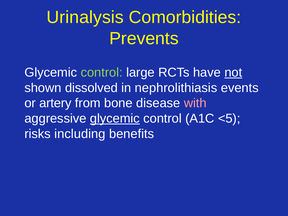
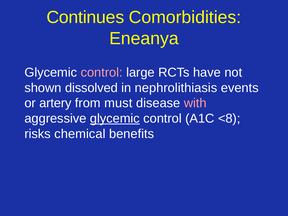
Urinalysis: Urinalysis -> Continues
Prevents: Prevents -> Eneanya
control at (102, 72) colour: light green -> pink
not underline: present -> none
bone: bone -> must
<5: <5 -> <8
including: including -> chemical
